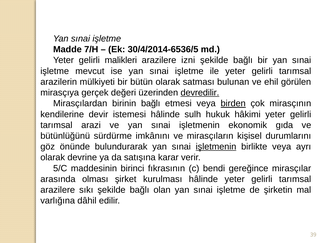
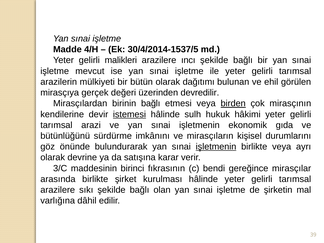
7/H: 7/H -> 4/H
30/4/2014-6536/5: 30/4/2014-6536/5 -> 30/4/2014-1537/5
izni: izni -> ıncı
satması: satması -> dağıtımı
devredilir underline: present -> none
istemesi underline: none -> present
5/C: 5/C -> 3/C
arasında olması: olması -> birlikte
